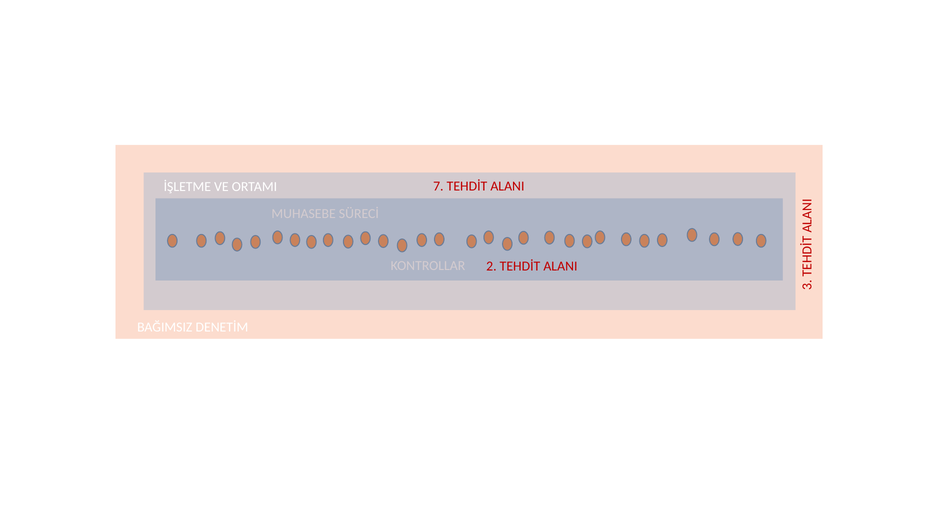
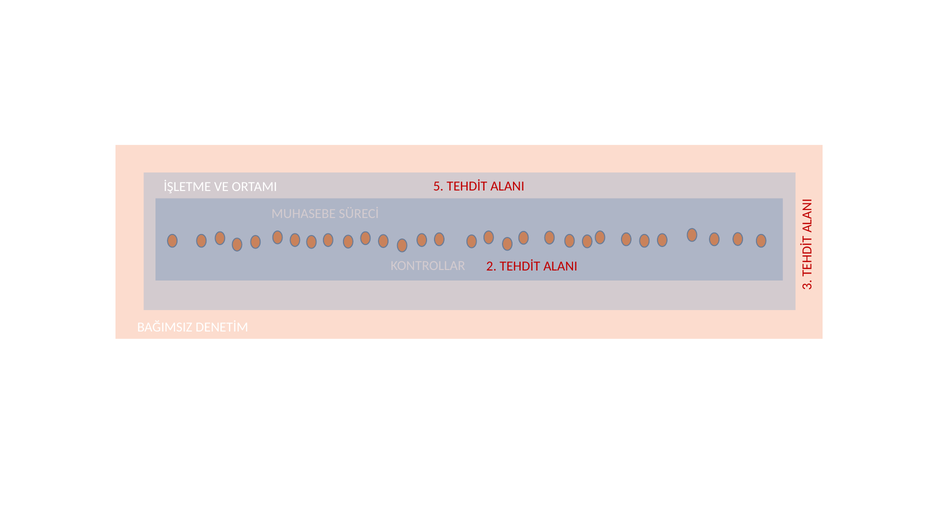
7: 7 -> 5
